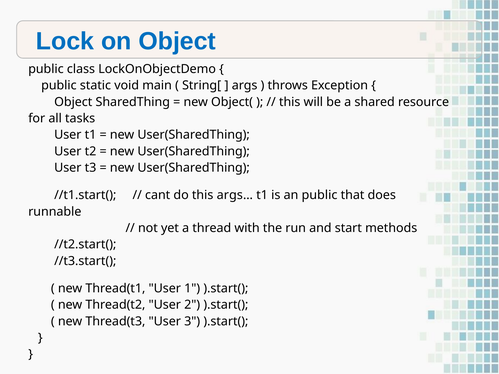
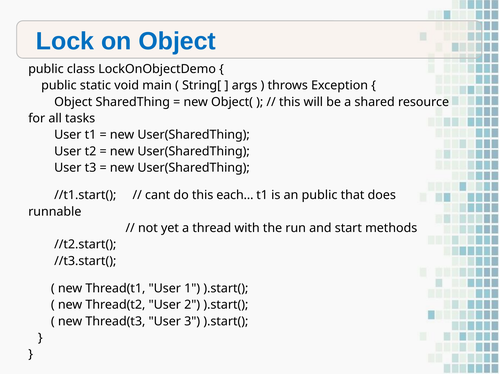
args…: args… -> each…
